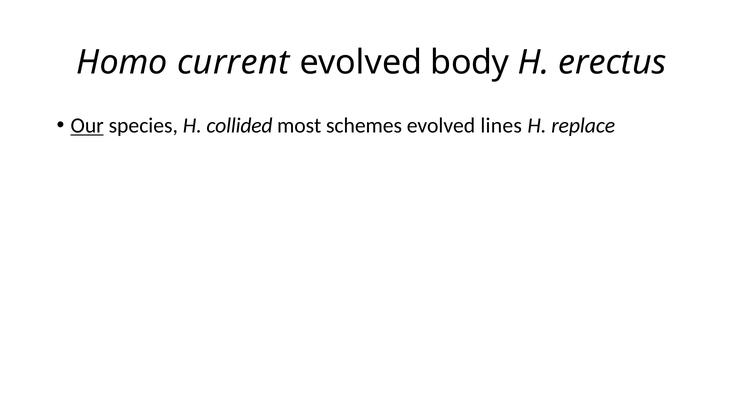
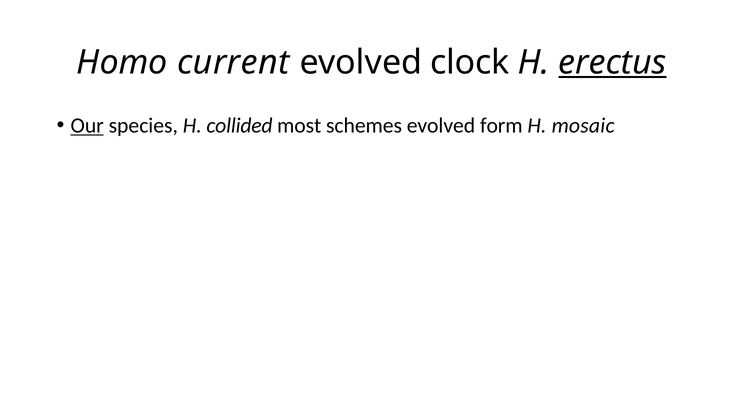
body: body -> clock
erectus underline: none -> present
lines: lines -> form
replace: replace -> mosaic
